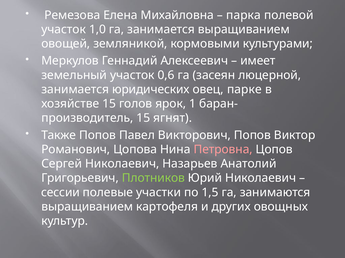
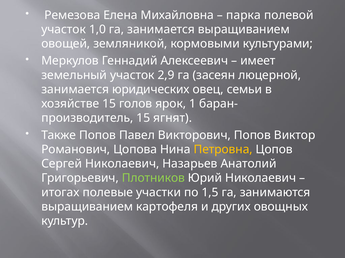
0,6: 0,6 -> 2,9
парке: парке -> семьи
Петровна colour: pink -> yellow
сессии: сессии -> итогах
